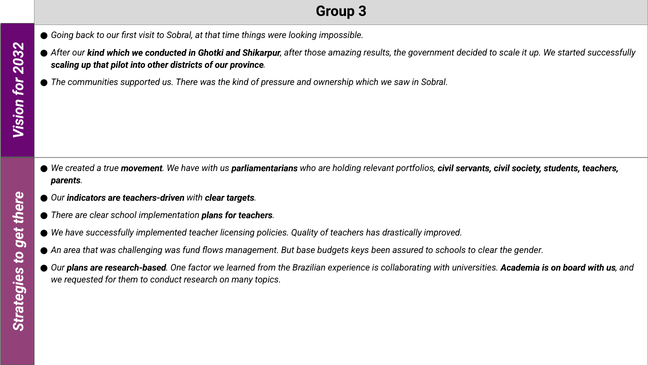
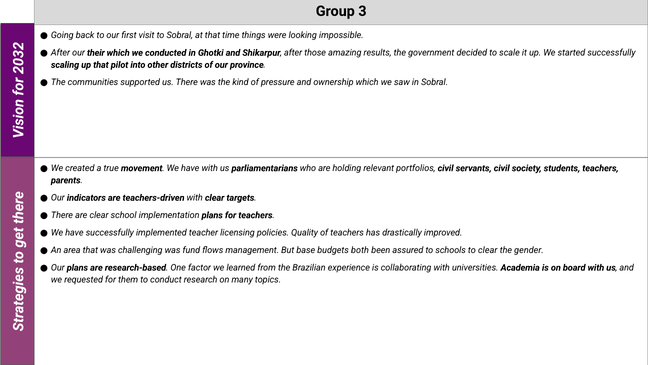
our kind: kind -> their
keys: keys -> both
